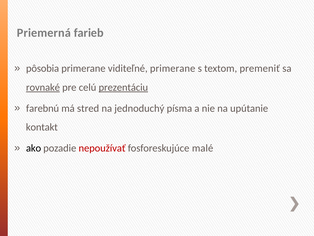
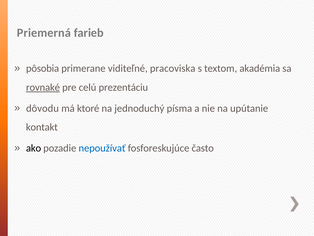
viditeľné primerane: primerane -> pracoviska
premeniť: premeniť -> akadémia
prezentáciu underline: present -> none
farebnú: farebnú -> dôvodu
stred: stred -> ktoré
nepoužívať colour: red -> blue
malé: malé -> často
